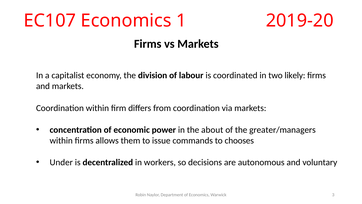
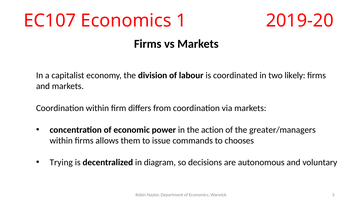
about: about -> action
Under: Under -> Trying
workers: workers -> diagram
